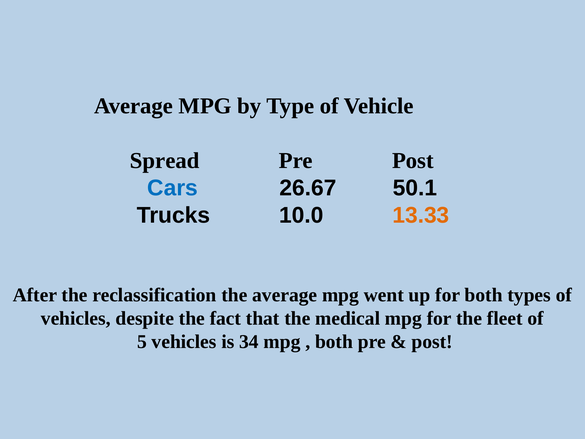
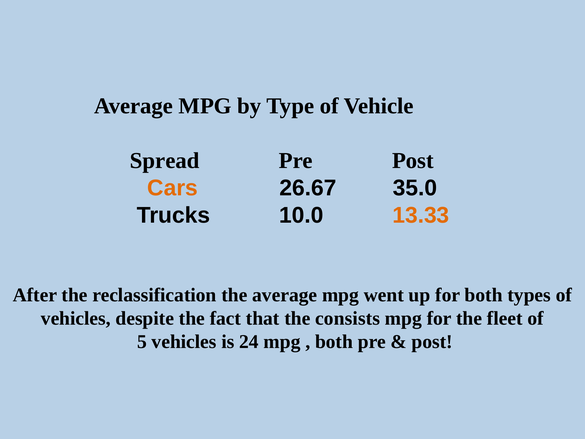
Cars colour: blue -> orange
50.1: 50.1 -> 35.0
medical: medical -> consists
34: 34 -> 24
